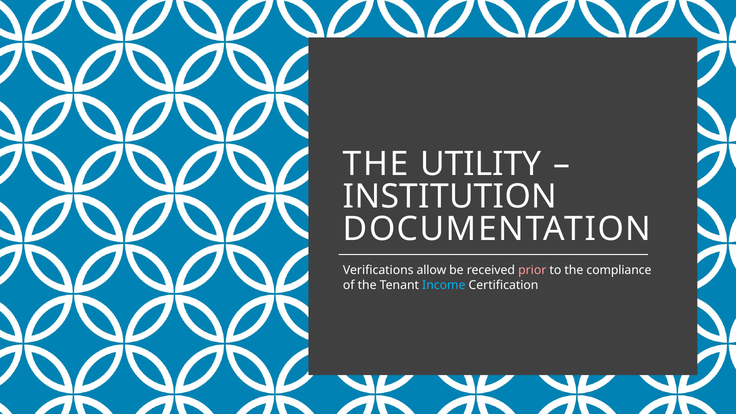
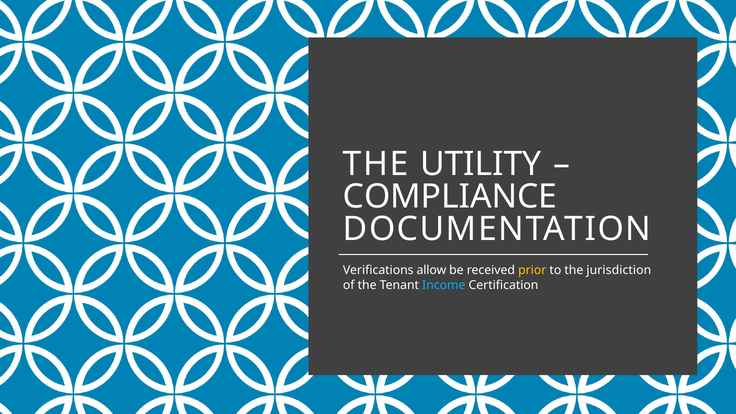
INSTITUTION: INSTITUTION -> COMPLIANCE
prior colour: pink -> yellow
compliance: compliance -> jurisdiction
